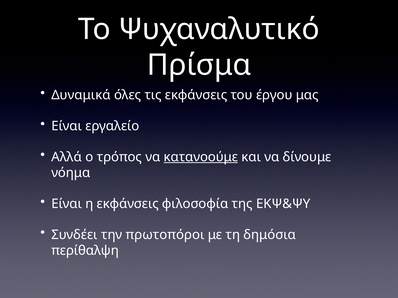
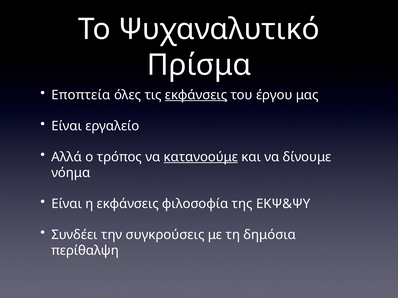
Δυναμικά: Δυναμικά -> Εποπτεία
εκφάνσεις at (196, 95) underline: none -> present
πρωτοπόροι: πρωτοπόροι -> συγκρούσεις
